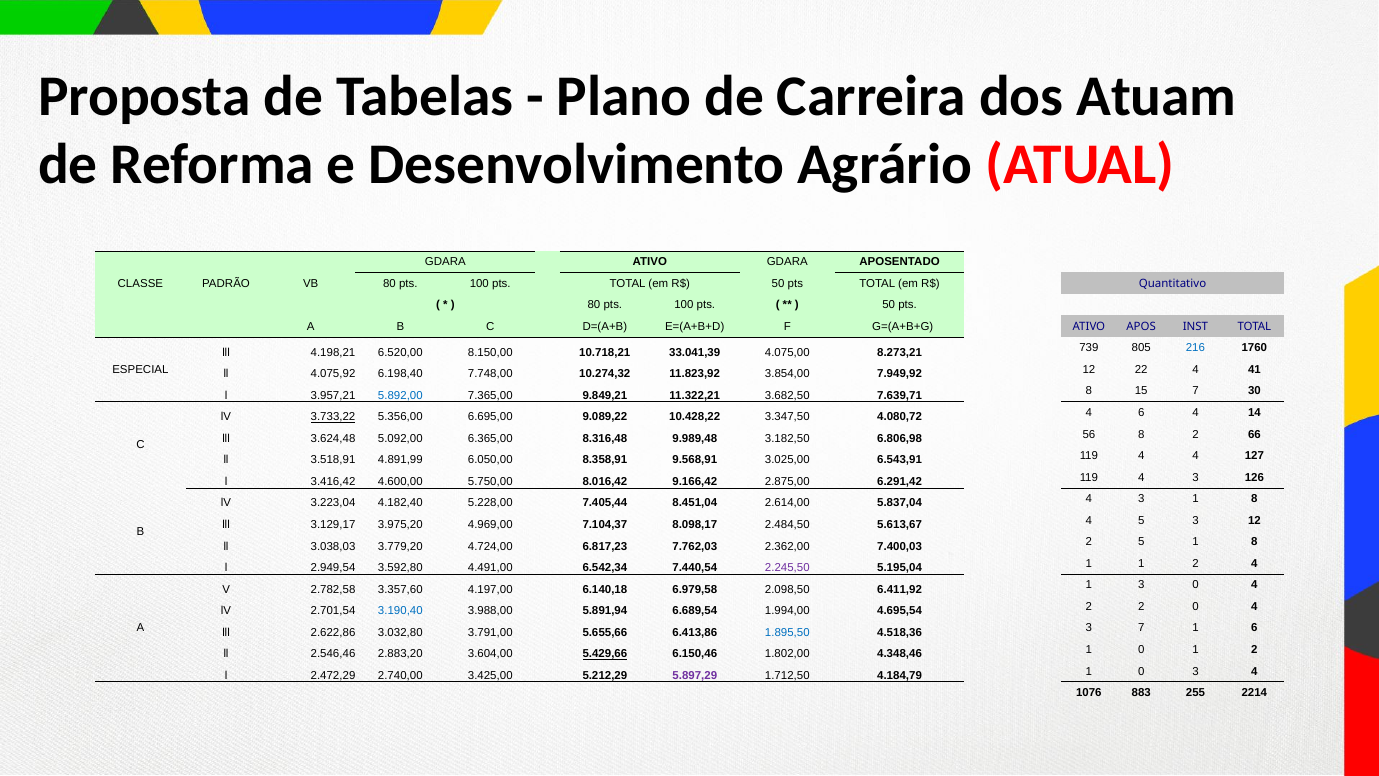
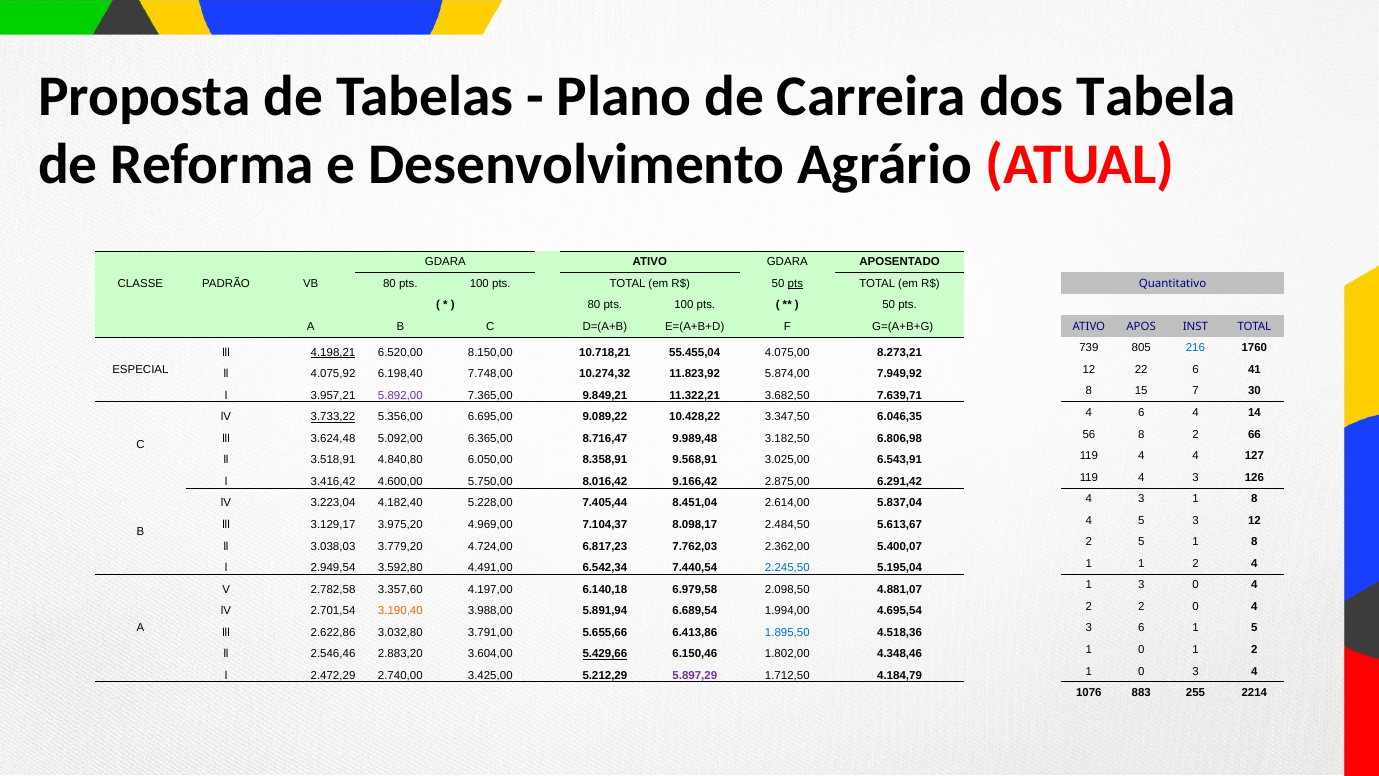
Atuam: Atuam -> Tabela
pts at (795, 283) underline: none -> present
4.198,21 underline: none -> present
33.041,39: 33.041,39 -> 55.455,04
3.854,00: 3.854,00 -> 5.874,00
22 4: 4 -> 6
5.892,00 colour: blue -> purple
4.080,72: 4.080,72 -> 6.046,35
8.316,48: 8.316,48 -> 8.716,47
4.891,99: 4.891,99 -> 4.840,80
7.400,03: 7.400,03 -> 5.400,07
2.245,50 colour: purple -> blue
6.411,92: 6.411,92 -> 4.881,07
3.190,40 colour: blue -> orange
3 7: 7 -> 6
1 6: 6 -> 5
